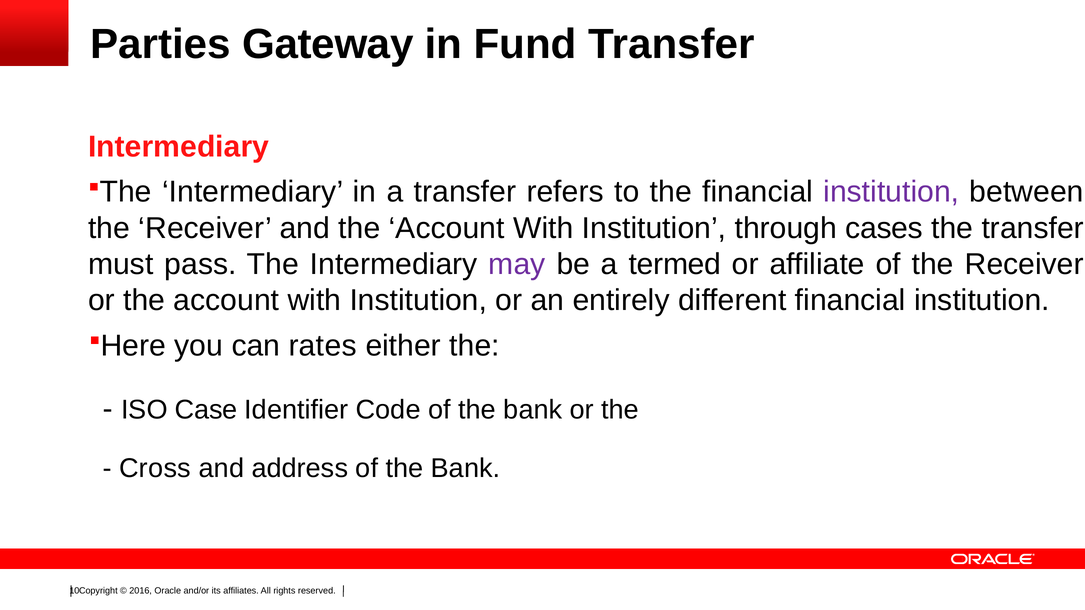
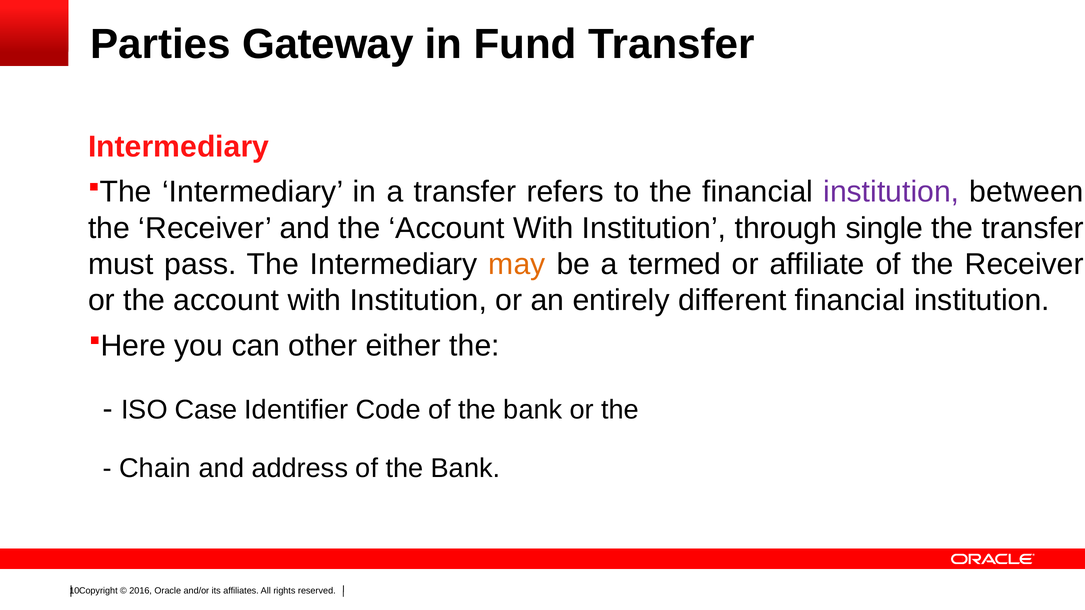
cases: cases -> single
may colour: purple -> orange
rates: rates -> other
Cross: Cross -> Chain
